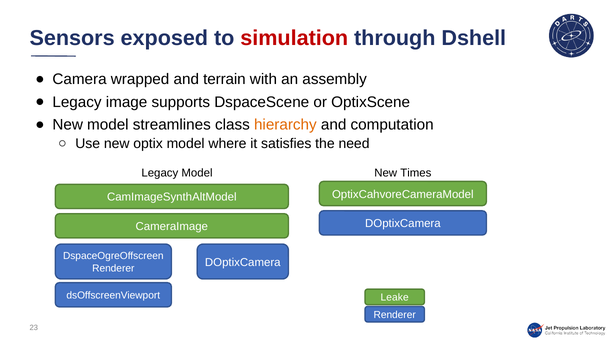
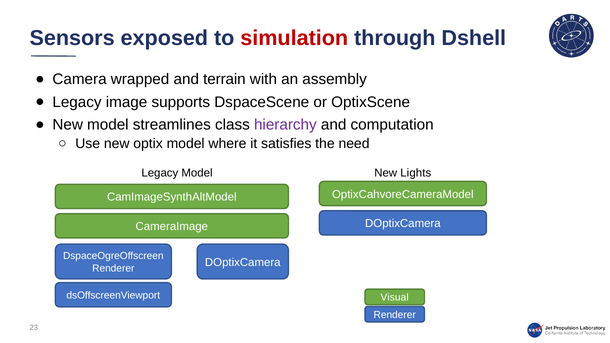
hierarchy colour: orange -> purple
Times: Times -> Lights
Leake: Leake -> Visual
